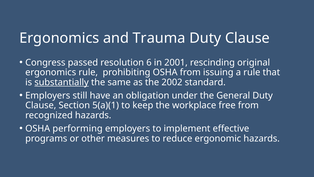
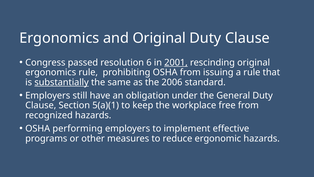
and Trauma: Trauma -> Original
2001 underline: none -> present
2002: 2002 -> 2006
